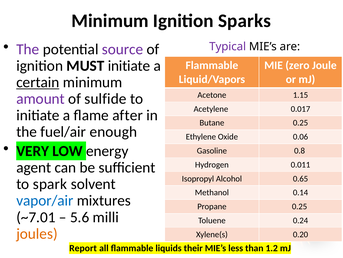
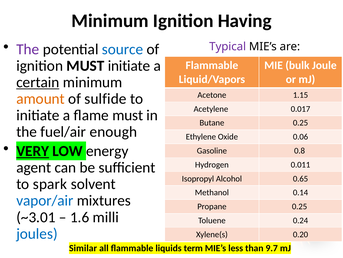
Sparks: Sparks -> Having
source colour: purple -> blue
zero: zero -> bulk
amount colour: purple -> orange
flame after: after -> must
VERY underline: none -> present
~7.01: ~7.01 -> ~3.01
5.6: 5.6 -> 1.6
joules colour: orange -> blue
Report: Report -> Similar
their: their -> term
1.2: 1.2 -> 9.7
